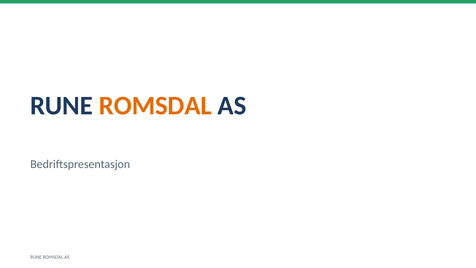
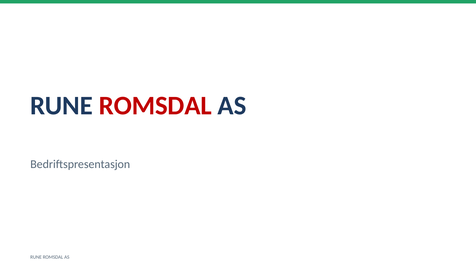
ROMSDAL at (155, 106) colour: orange -> red
